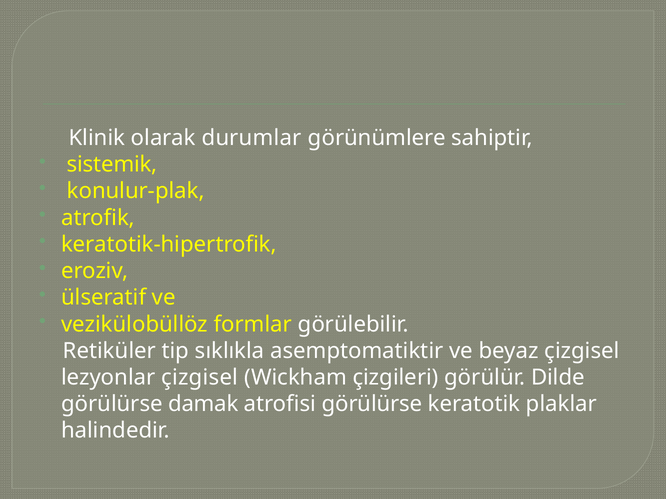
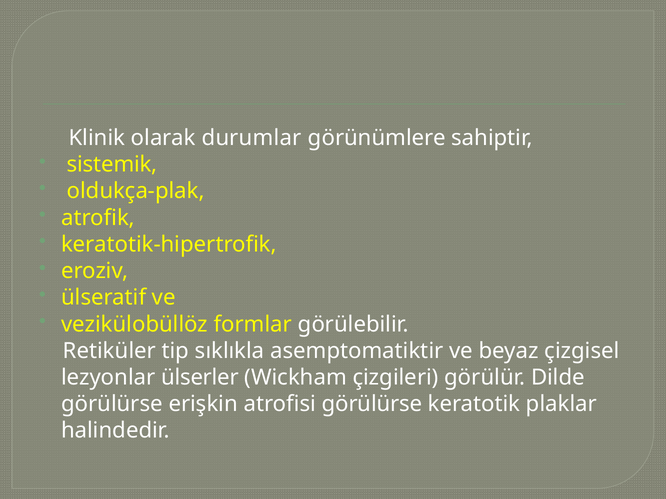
konulur-plak: konulur-plak -> oldukça-plak
lezyonlar çizgisel: çizgisel -> ülserler
damak: damak -> erişkin
